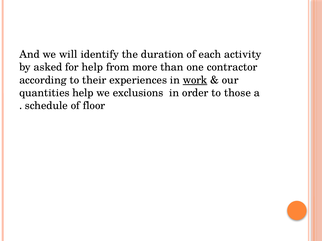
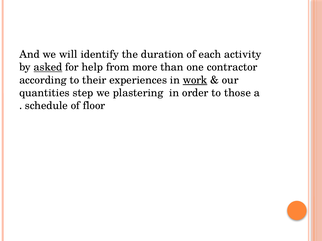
asked underline: none -> present
quantities help: help -> step
exclusions: exclusions -> plastering
